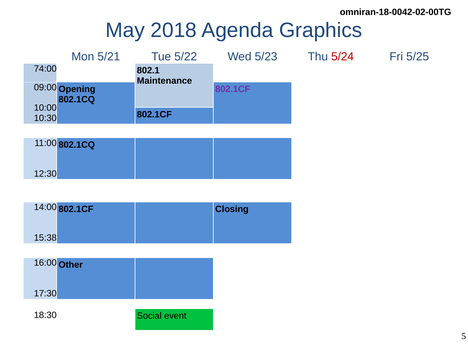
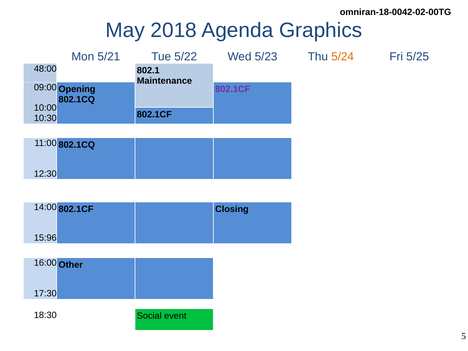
5/24 colour: red -> orange
74:00: 74:00 -> 48:00
15:38: 15:38 -> 15:96
